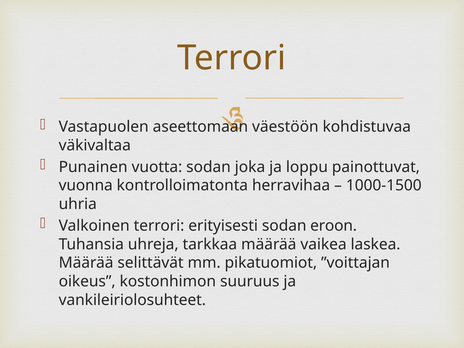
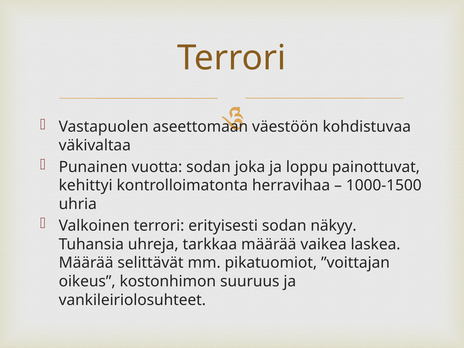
vuonna: vuonna -> kehittyi
eroon: eroon -> näkyy
